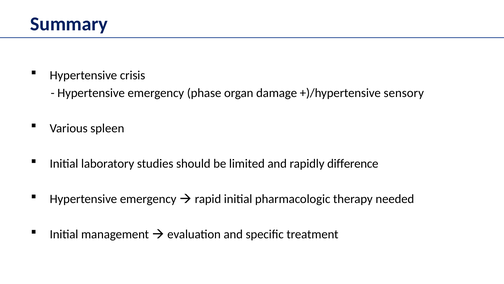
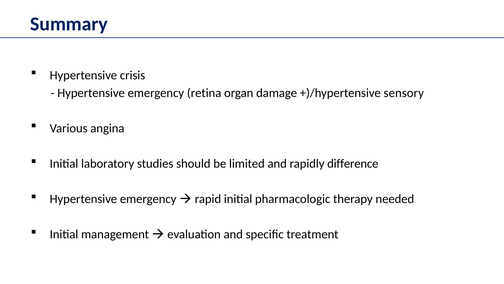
phase: phase -> retina
spleen: spleen -> angina
